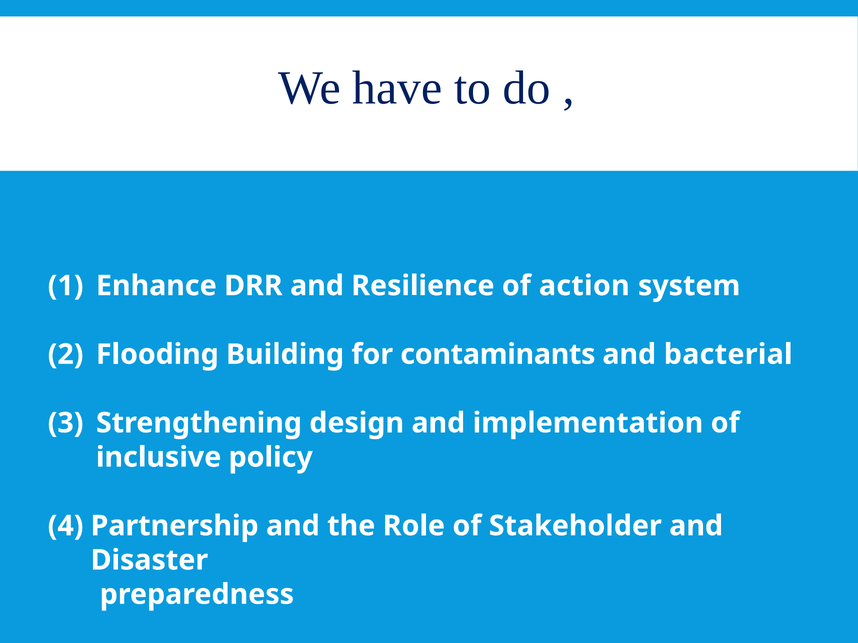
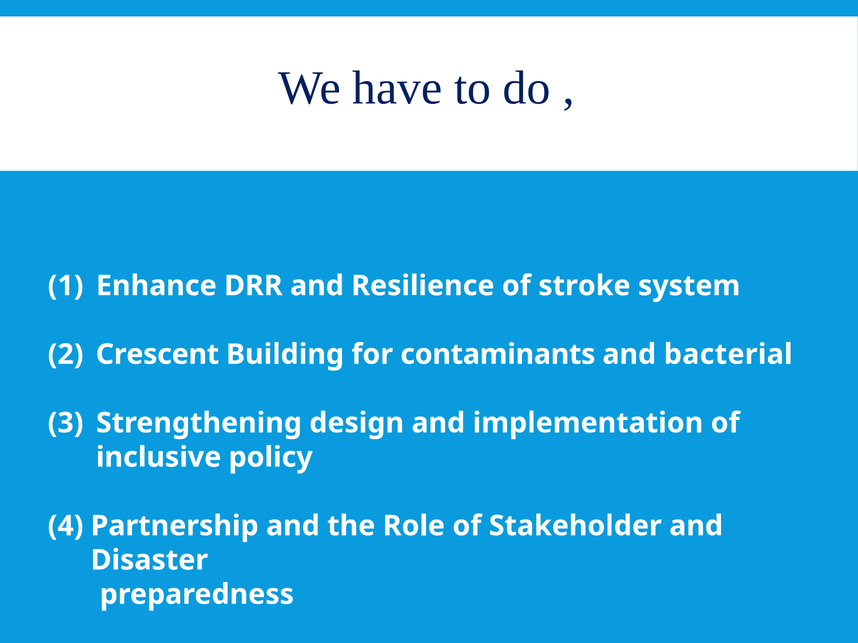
action: action -> stroke
Flooding: Flooding -> Crescent
